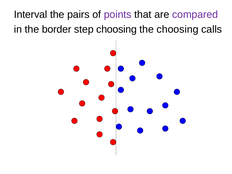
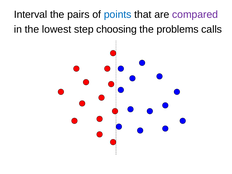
points colour: purple -> blue
border: border -> lowest
the choosing: choosing -> problems
